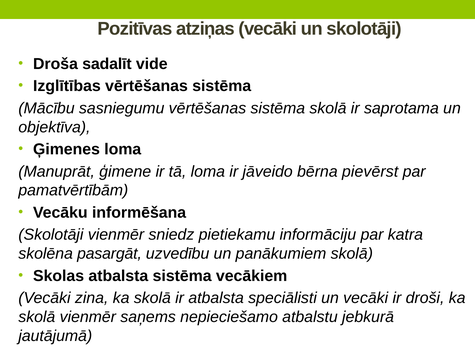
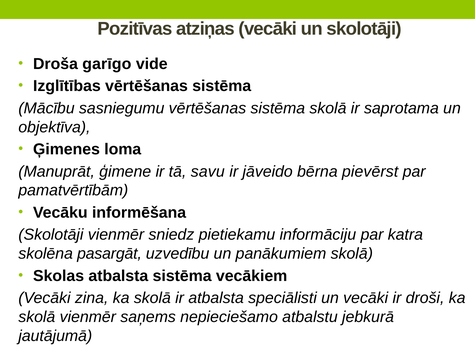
sadalīt: sadalīt -> garīgo
tā loma: loma -> savu
